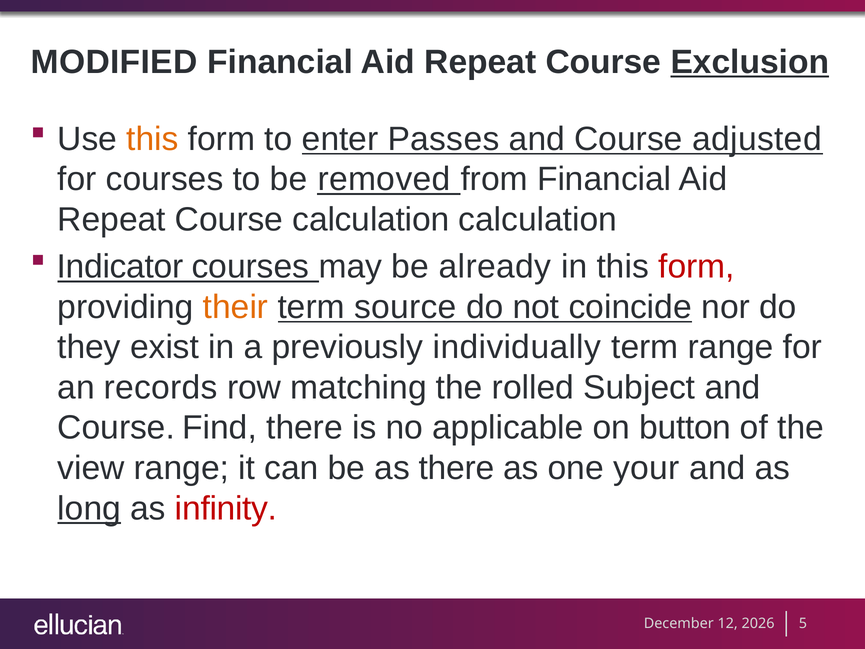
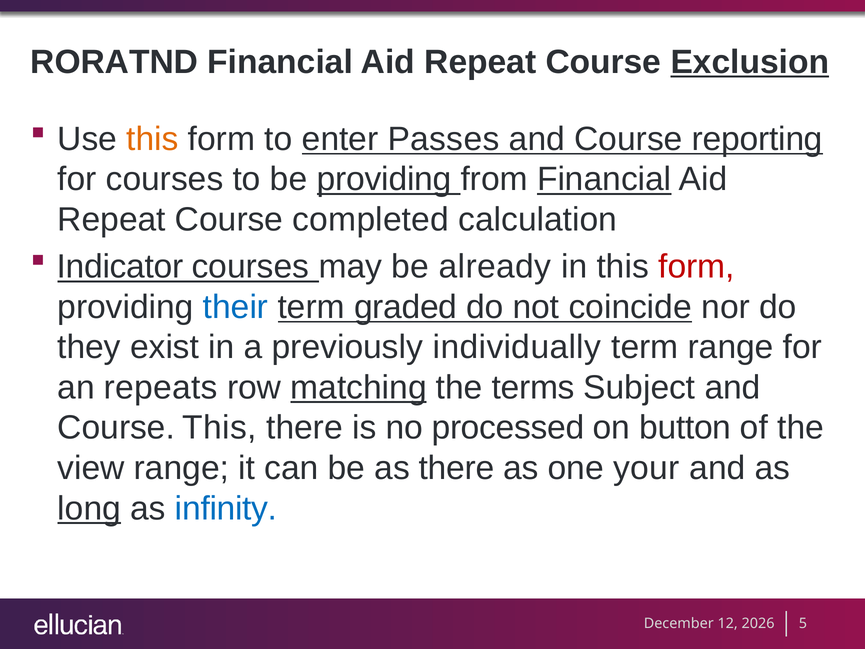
MODIFIED: MODIFIED -> RORATND
adjusted: adjusted -> reporting
be removed: removed -> providing
Financial at (604, 179) underline: none -> present
Course calculation: calculation -> completed
their colour: orange -> blue
source: source -> graded
records: records -> repeats
matching underline: none -> present
rolled: rolled -> terms
Course Find: Find -> This
applicable: applicable -> processed
infinity colour: red -> blue
